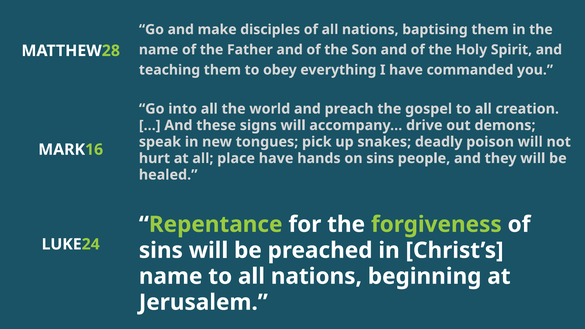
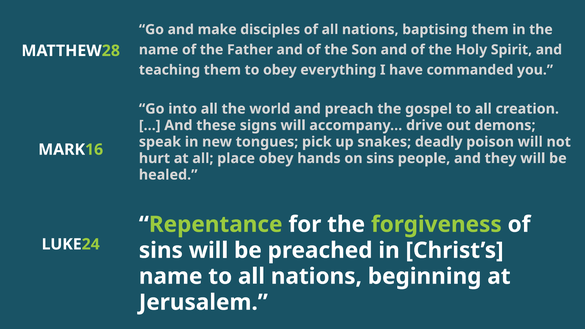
place have: have -> obey
